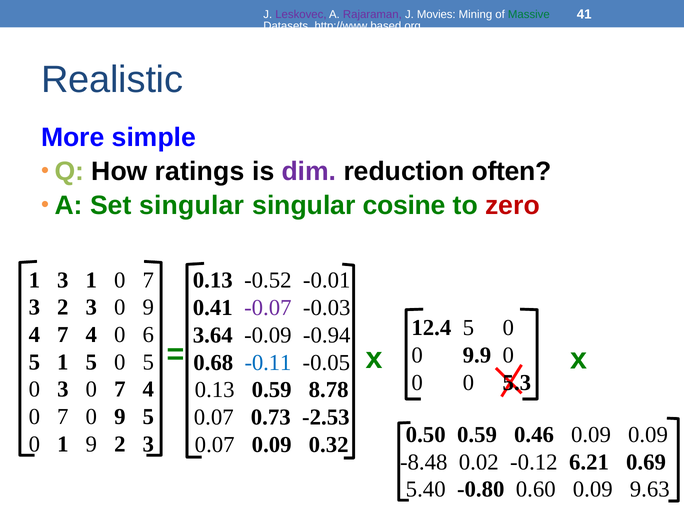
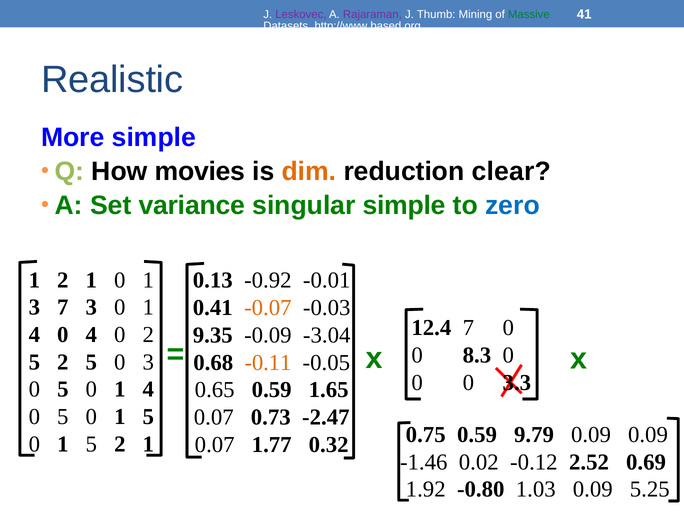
Movies: Movies -> Thumb
ratings: ratings -> movies
dim colour: purple -> orange
often: often -> clear
Set singular: singular -> variance
singular cosine: cosine -> simple
zero colour: red -> blue
1 3: 3 -> 2
1 0 7: 7 -> 1
-0.52: -0.52 -> -0.92
3 2: 2 -> 7
3 0 9: 9 -> 1
-0.07 colour: purple -> orange
12.4 5: 5 -> 7
7 at (63, 335): 7 -> 0
0 6: 6 -> 2
3.64: 3.64 -> 9.35
-0.94: -0.94 -> -3.04
9.9: 9.9 -> 8.3
1 at (63, 362): 1 -> 2
0 5: 5 -> 3
-0.11 colour: blue -> orange
5.3: 5.3 -> 3.3
3 at (63, 389): 3 -> 5
7 at (120, 389): 7 -> 1
0.13 at (215, 390): 0.13 -> 0.65
8.78: 8.78 -> 1.65
7 at (63, 417): 7 -> 5
9 at (120, 417): 9 -> 1
-2.53: -2.53 -> -2.47
9 at (91, 444): 9 -> 5
3 at (148, 444): 3 -> 1
0.07 0.09: 0.09 -> 1.77
0.50: 0.50 -> 0.75
0.46: 0.46 -> 9.79
-8.48: -8.48 -> -1.46
6.21: 6.21 -> 2.52
5.40: 5.40 -> 1.92
0.60: 0.60 -> 1.03
9.63: 9.63 -> 5.25
